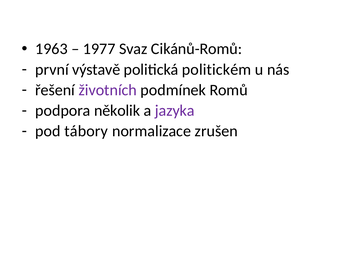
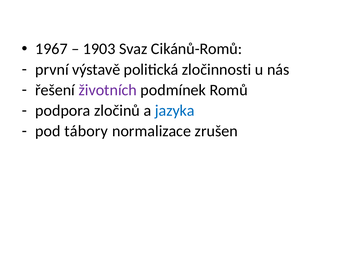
1963: 1963 -> 1967
1977: 1977 -> 1903
politickém: politickém -> zločinnosti
několik: několik -> zločinů
jazyka colour: purple -> blue
